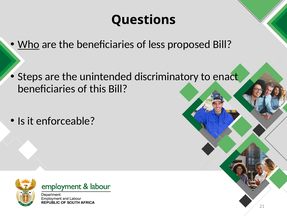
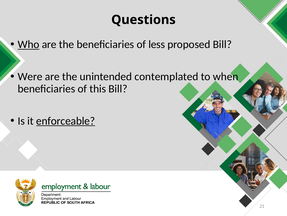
Steps: Steps -> Were
discriminatory: discriminatory -> contemplated
enact: enact -> when
enforceable underline: none -> present
